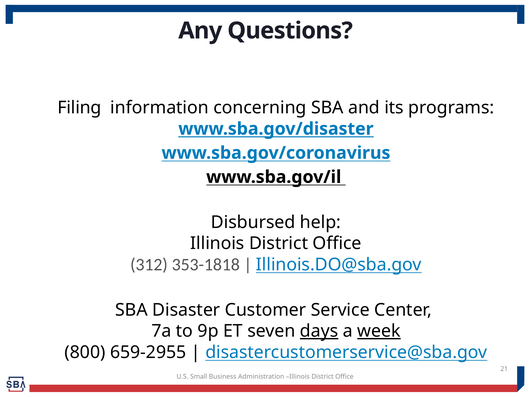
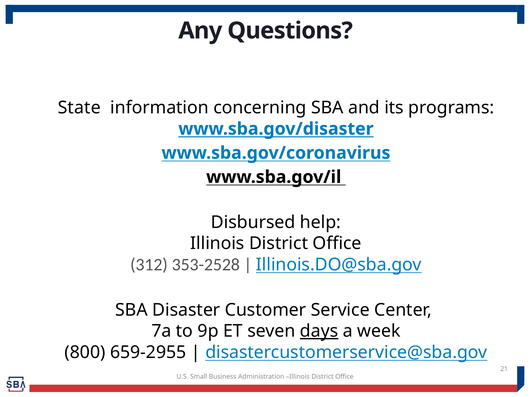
Filing: Filing -> State
353-1818: 353-1818 -> 353-2528
week underline: present -> none
